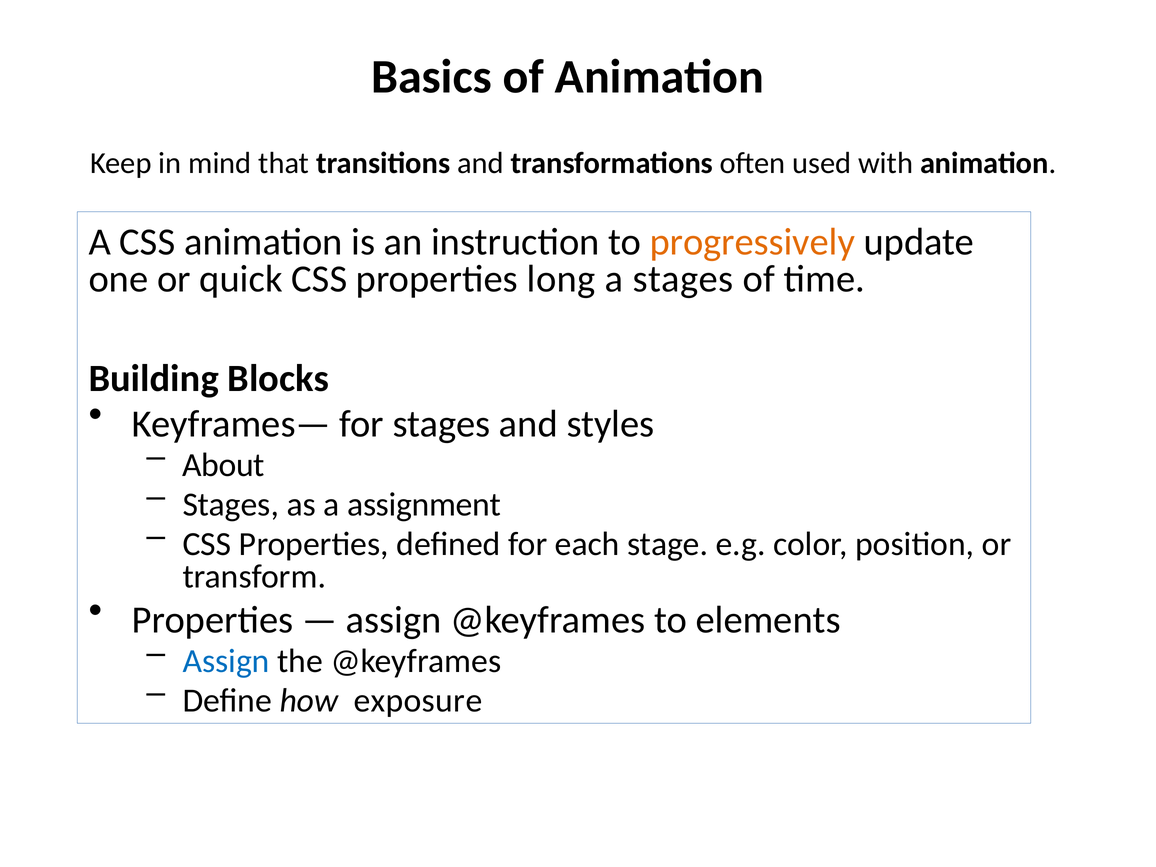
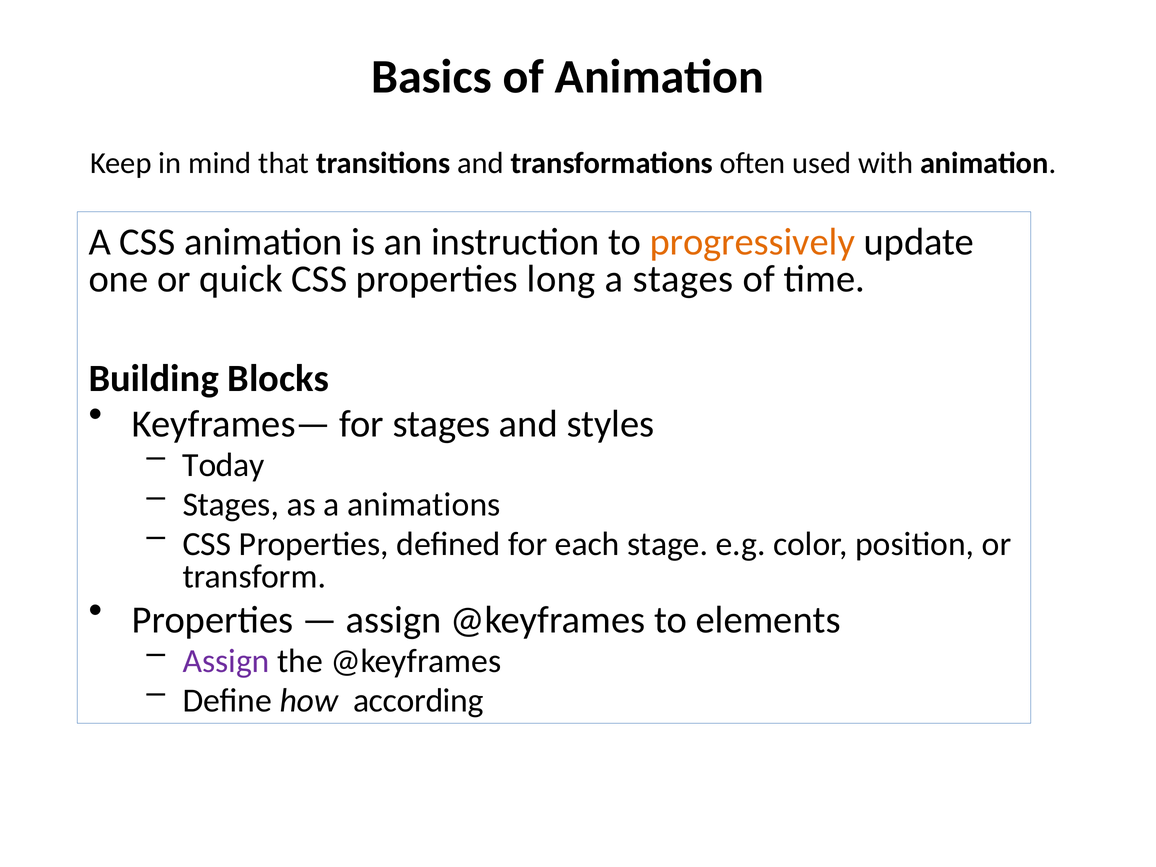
About: About -> Today
assignment: assignment -> animations
Assign at (226, 661) colour: blue -> purple
exposure: exposure -> according
